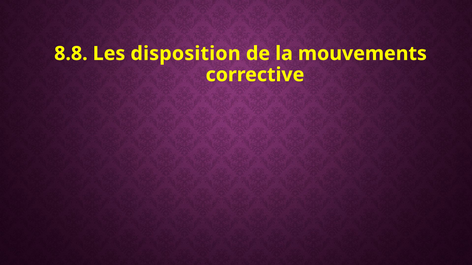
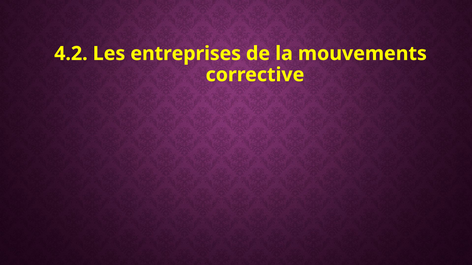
8.8: 8.8 -> 4.2
disposition: disposition -> entreprises
